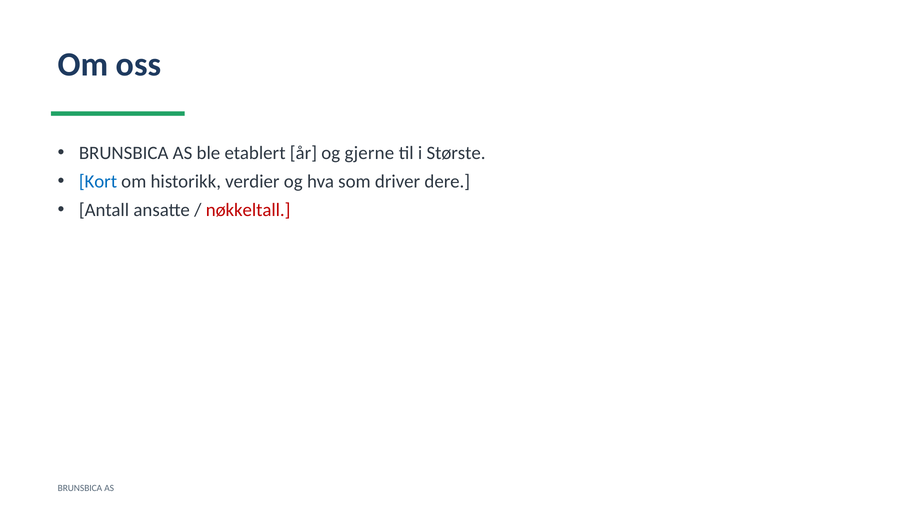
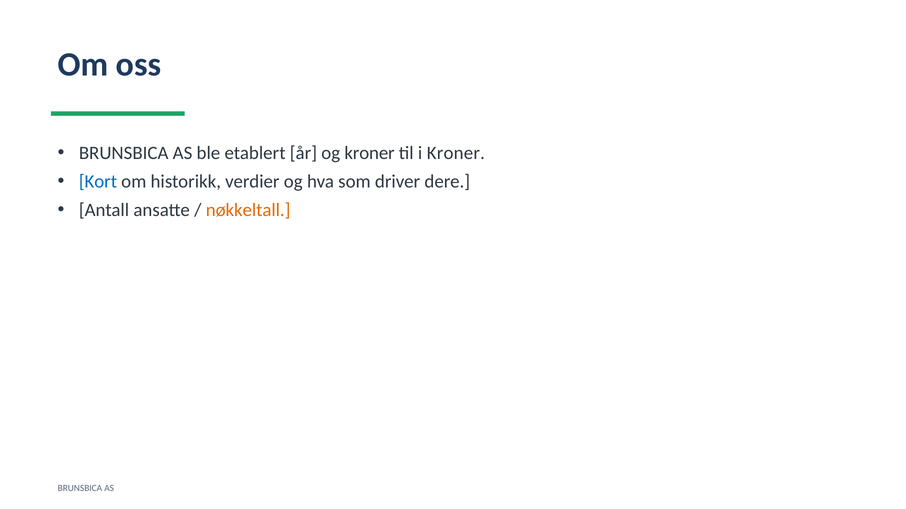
og gjerne: gjerne -> kroner
i Største: Største -> Kroner
nøkkeltall colour: red -> orange
